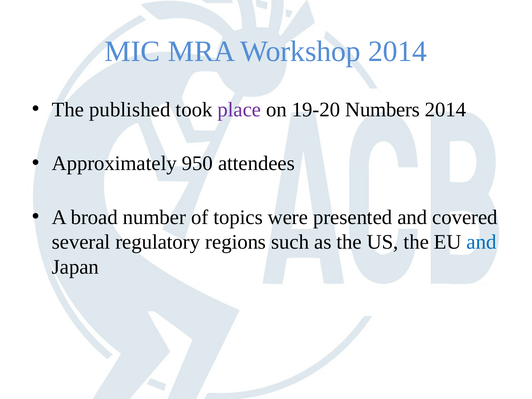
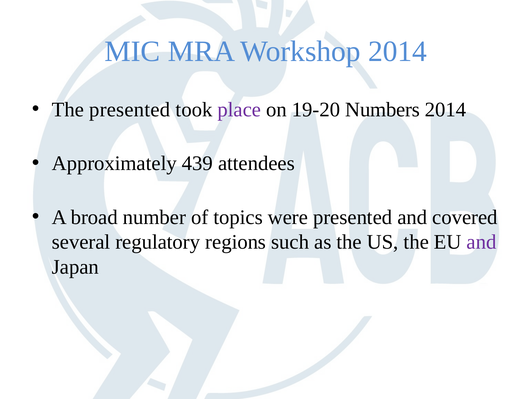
The published: published -> presented
950: 950 -> 439
and at (482, 242) colour: blue -> purple
